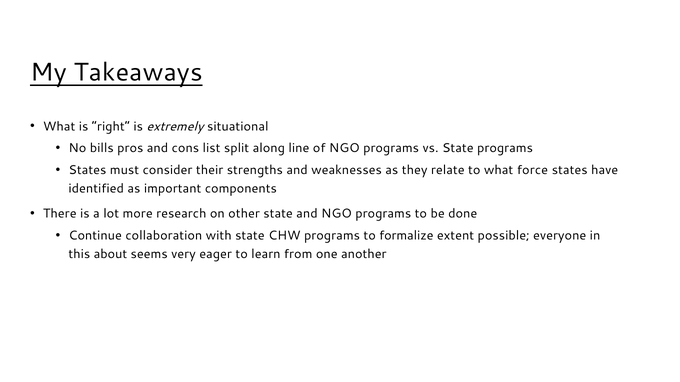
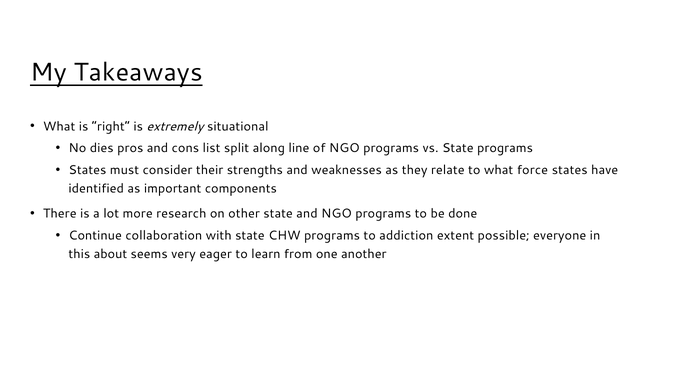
bills: bills -> dies
formalize: formalize -> addiction
